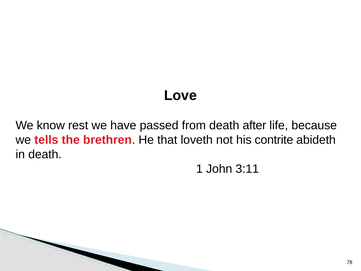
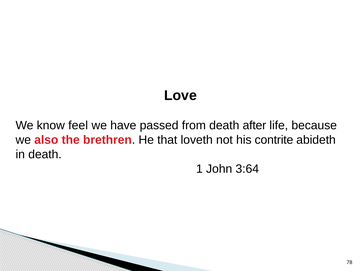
rest: rest -> feel
tells: tells -> also
3:11: 3:11 -> 3:64
